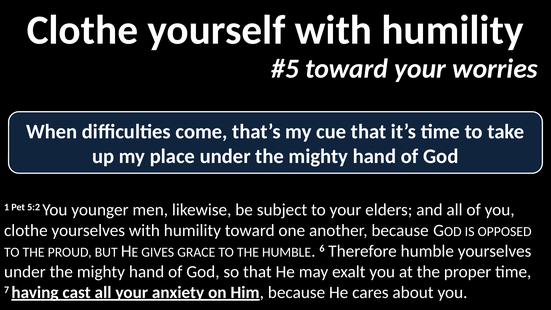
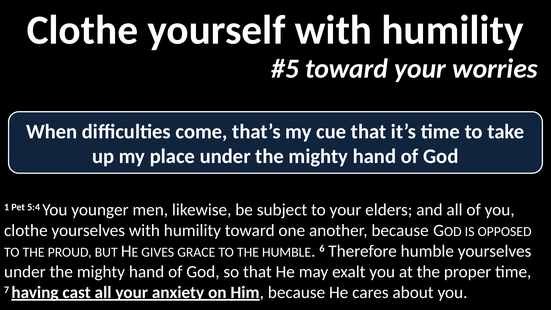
5:2: 5:2 -> 5:4
